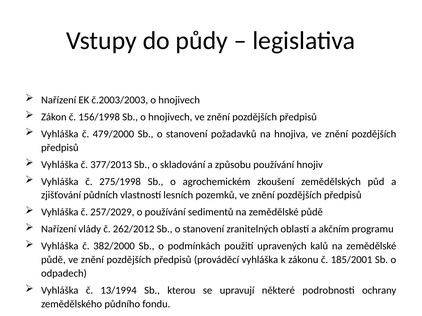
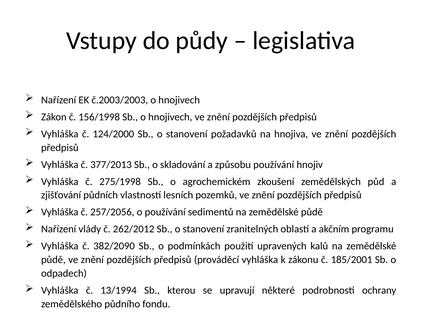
479/2000: 479/2000 -> 124/2000
257/2029: 257/2029 -> 257/2056
382/2000: 382/2000 -> 382/2090
